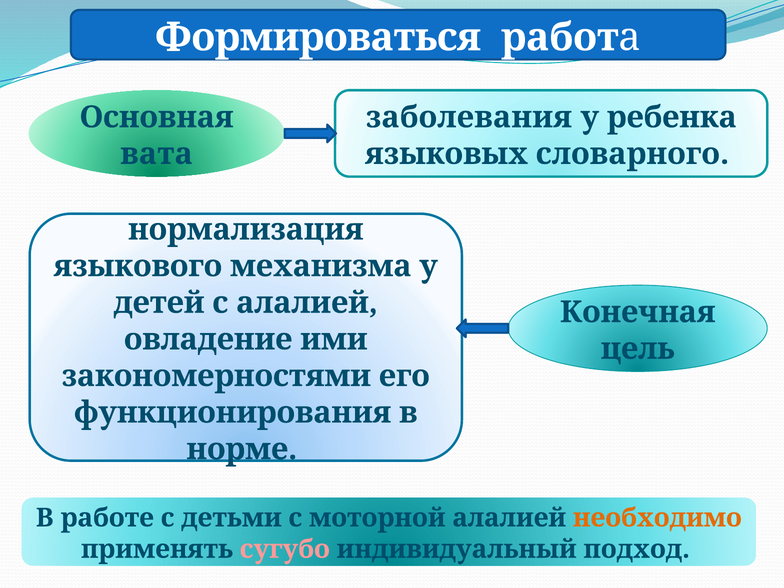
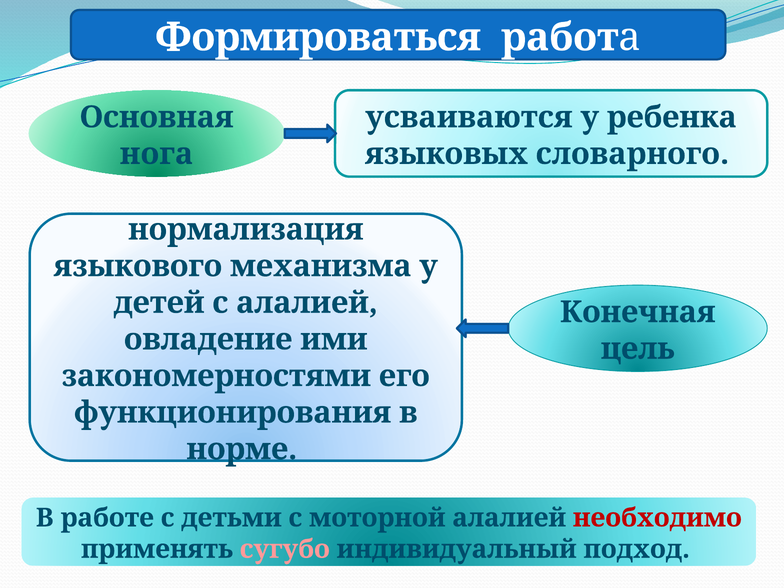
заболевания: заболевания -> усваиваются
вата: вата -> нога
необходимо colour: orange -> red
